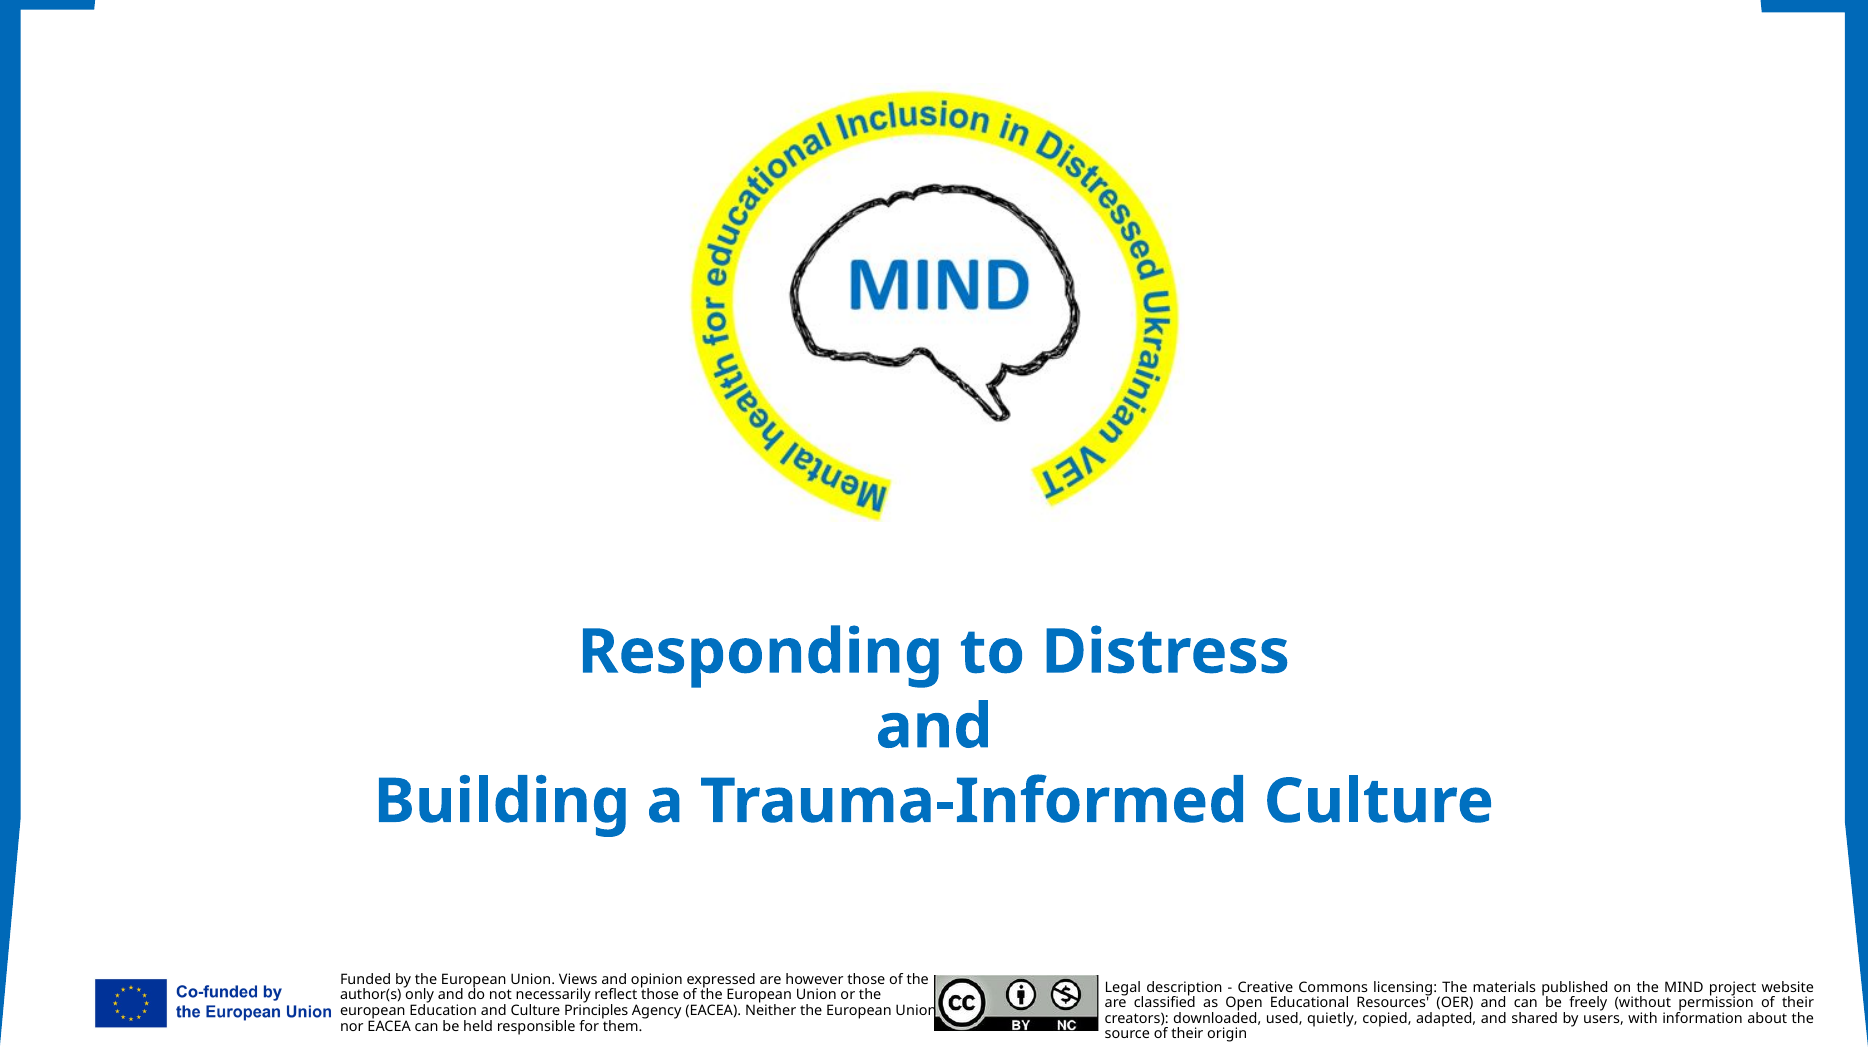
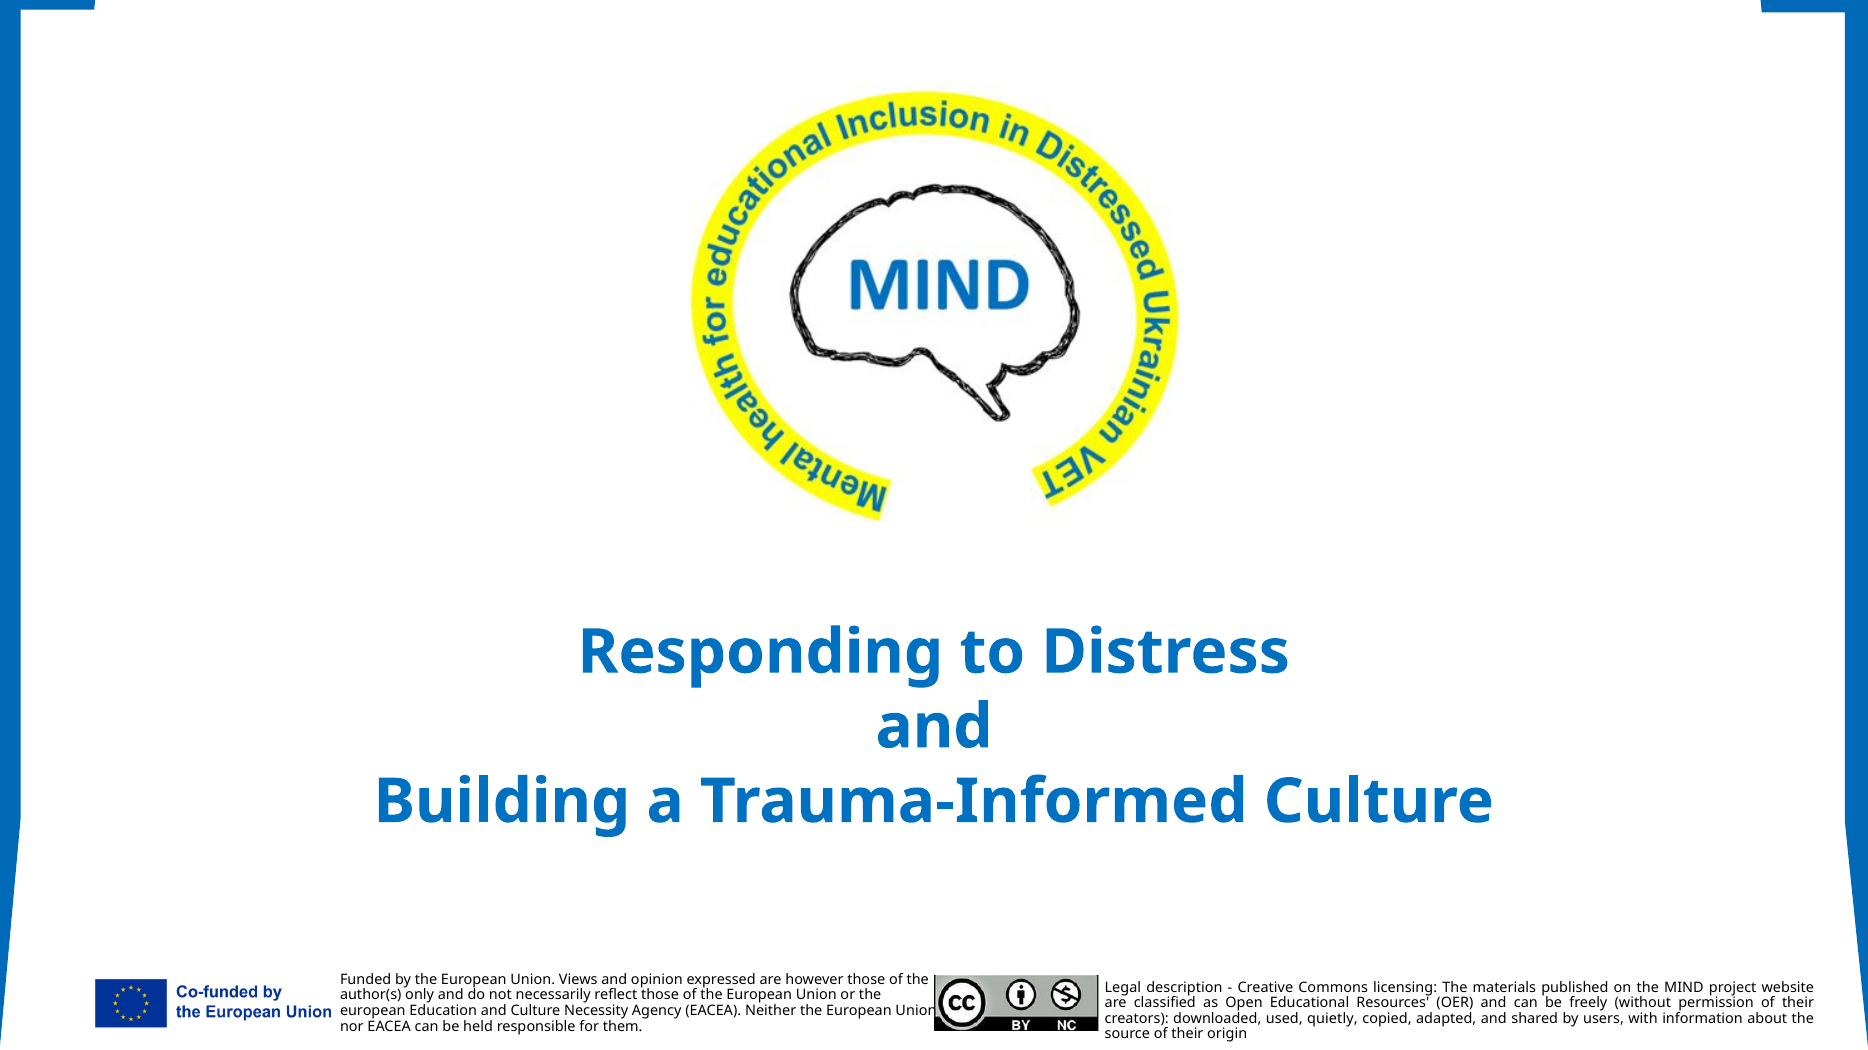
Principles: Principles -> Necessity
